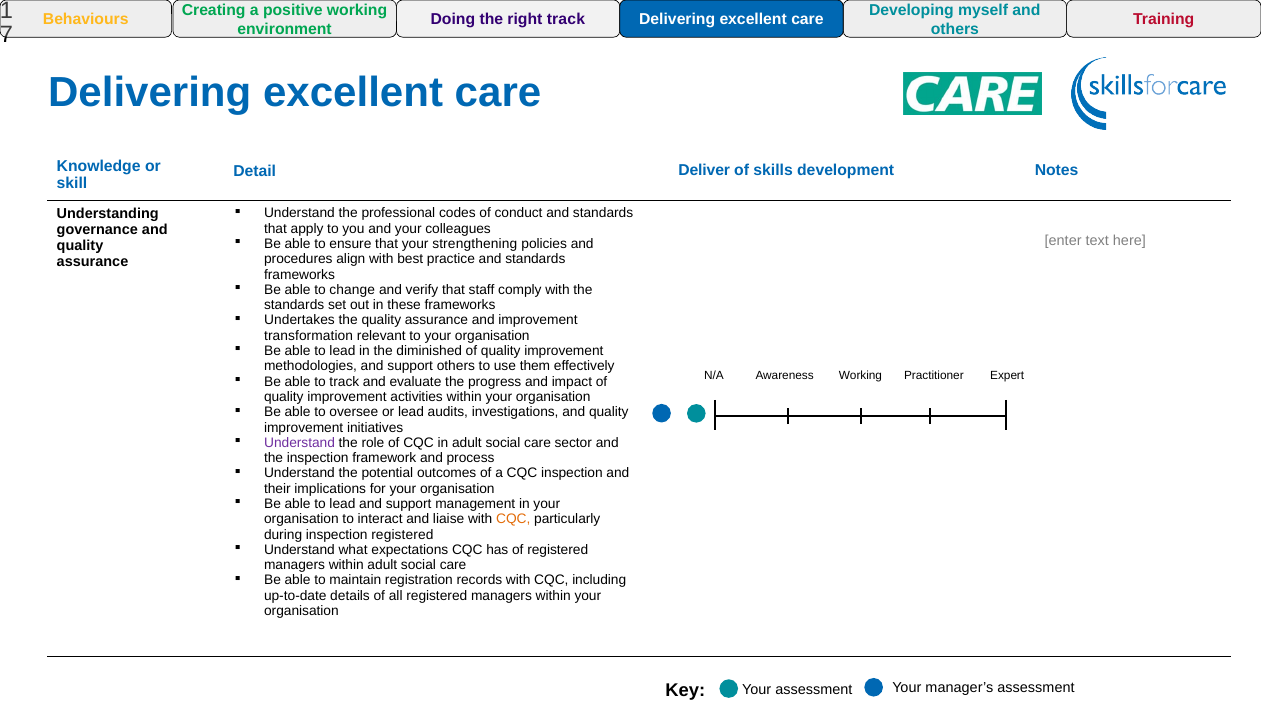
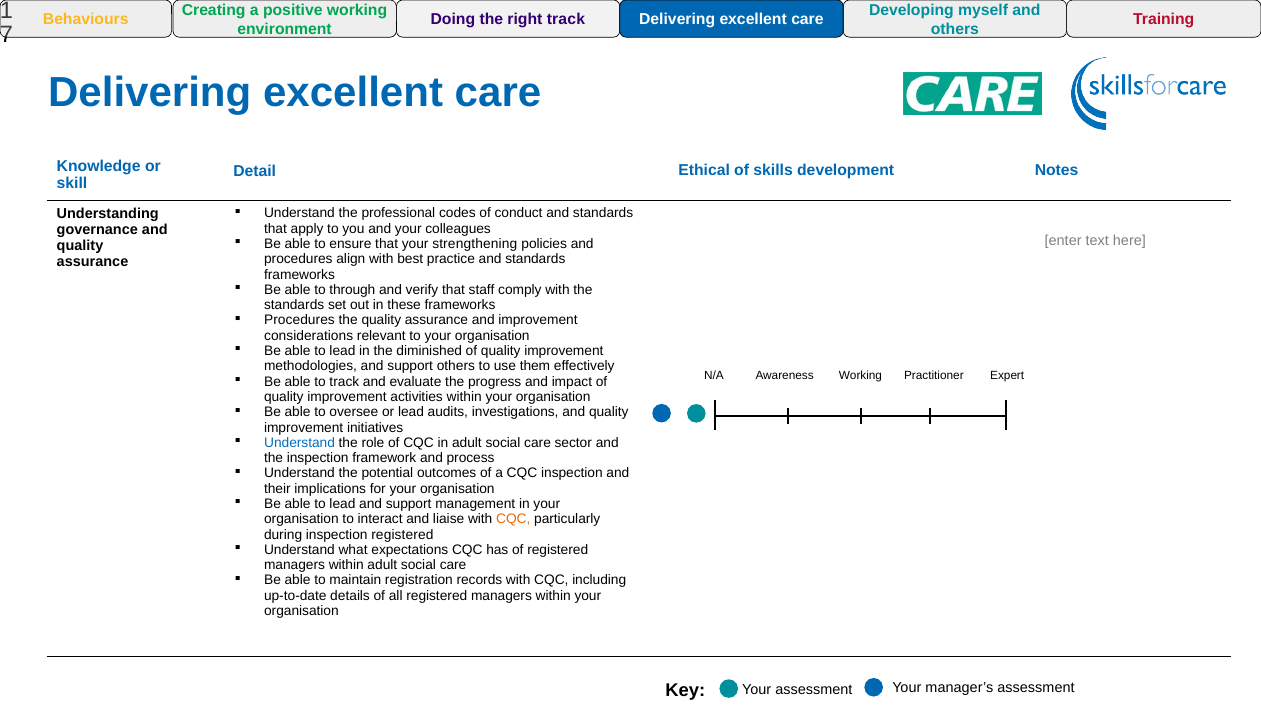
Deliver: Deliver -> Ethical
change: change -> through
Undertakes at (300, 321): Undertakes -> Procedures
transformation: transformation -> considerations
Understand at (300, 443) colour: purple -> blue
